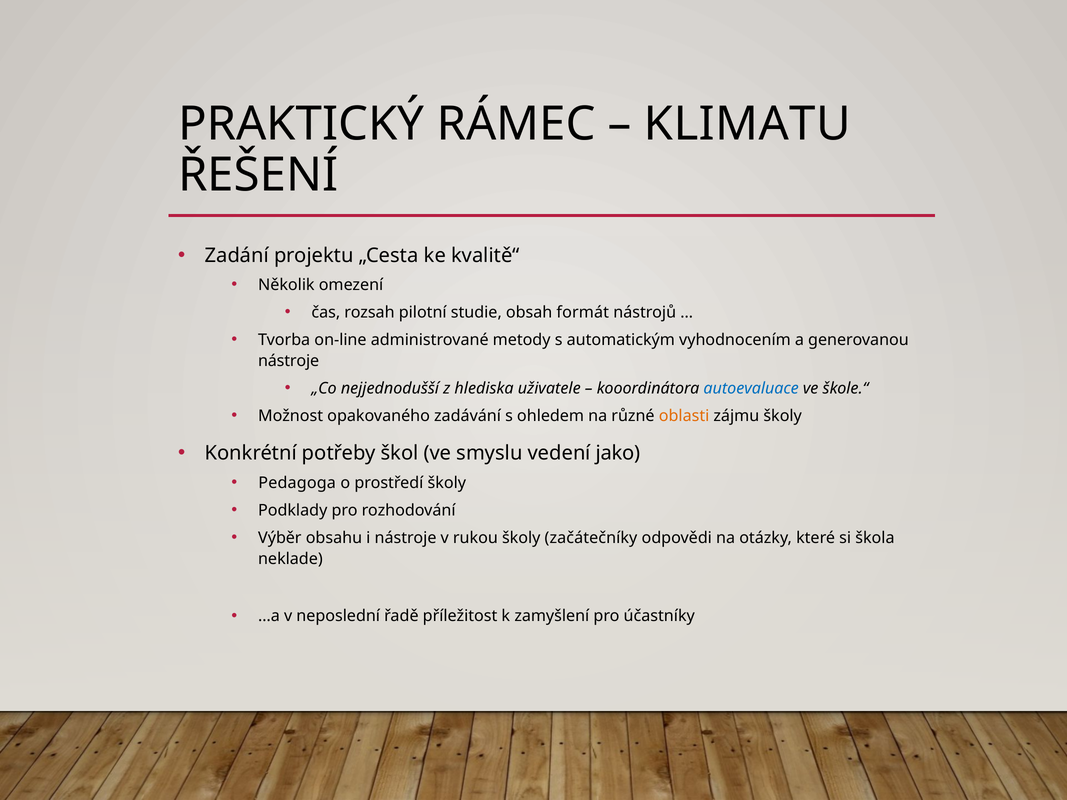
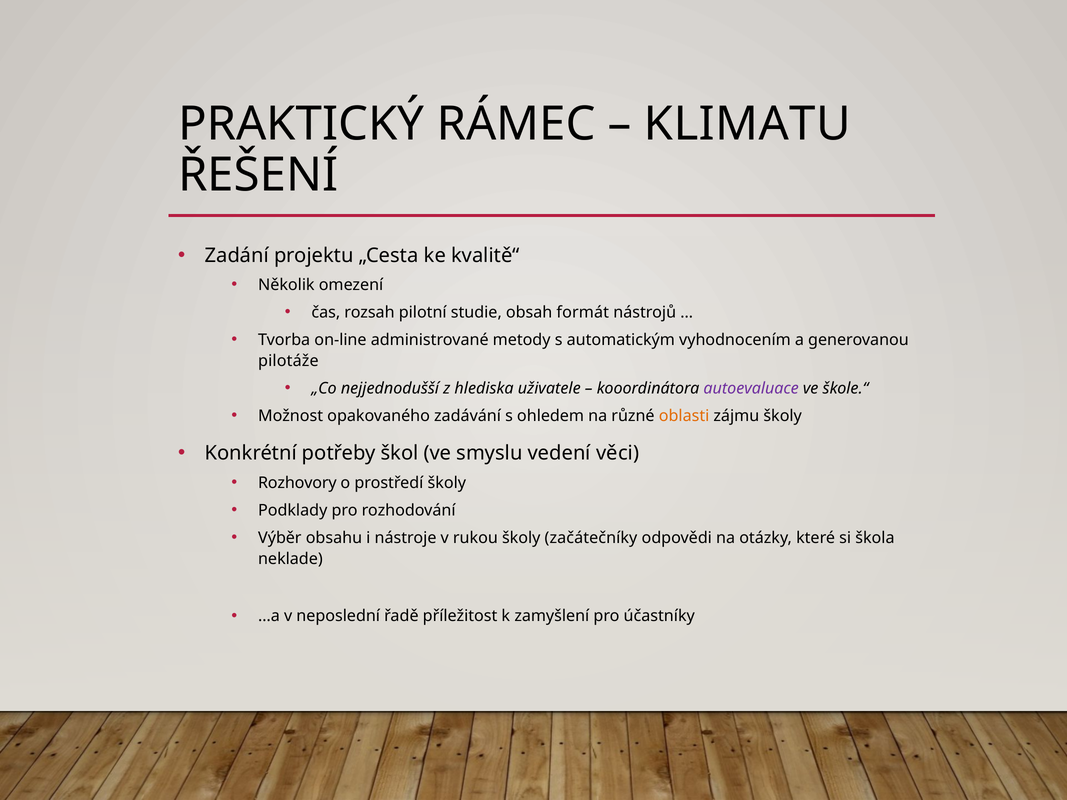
nástroje at (289, 361): nástroje -> pilotáže
autoevaluace colour: blue -> purple
jako: jako -> věci
Pedagoga: Pedagoga -> Rozhovory
